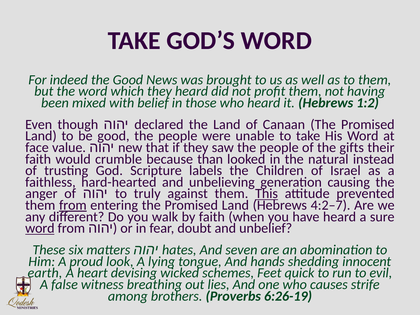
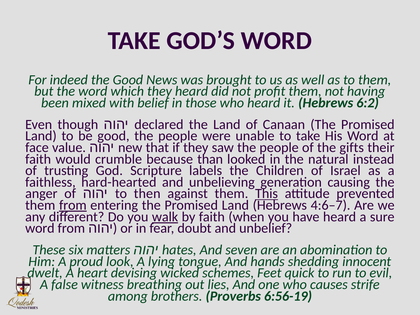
1:2: 1:2 -> 6:2
truly: truly -> then
4:2–7: 4:2–7 -> 4:6–7
walk underline: none -> present
word at (40, 228) underline: present -> none
earth: earth -> dwelt
6:26-19: 6:26-19 -> 6:56-19
